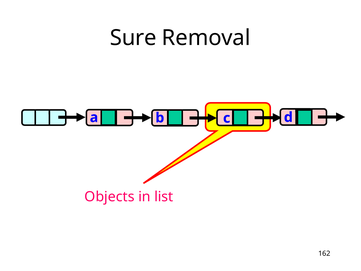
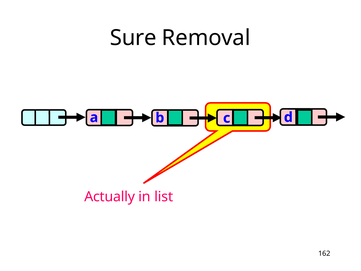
Objects: Objects -> Actually
